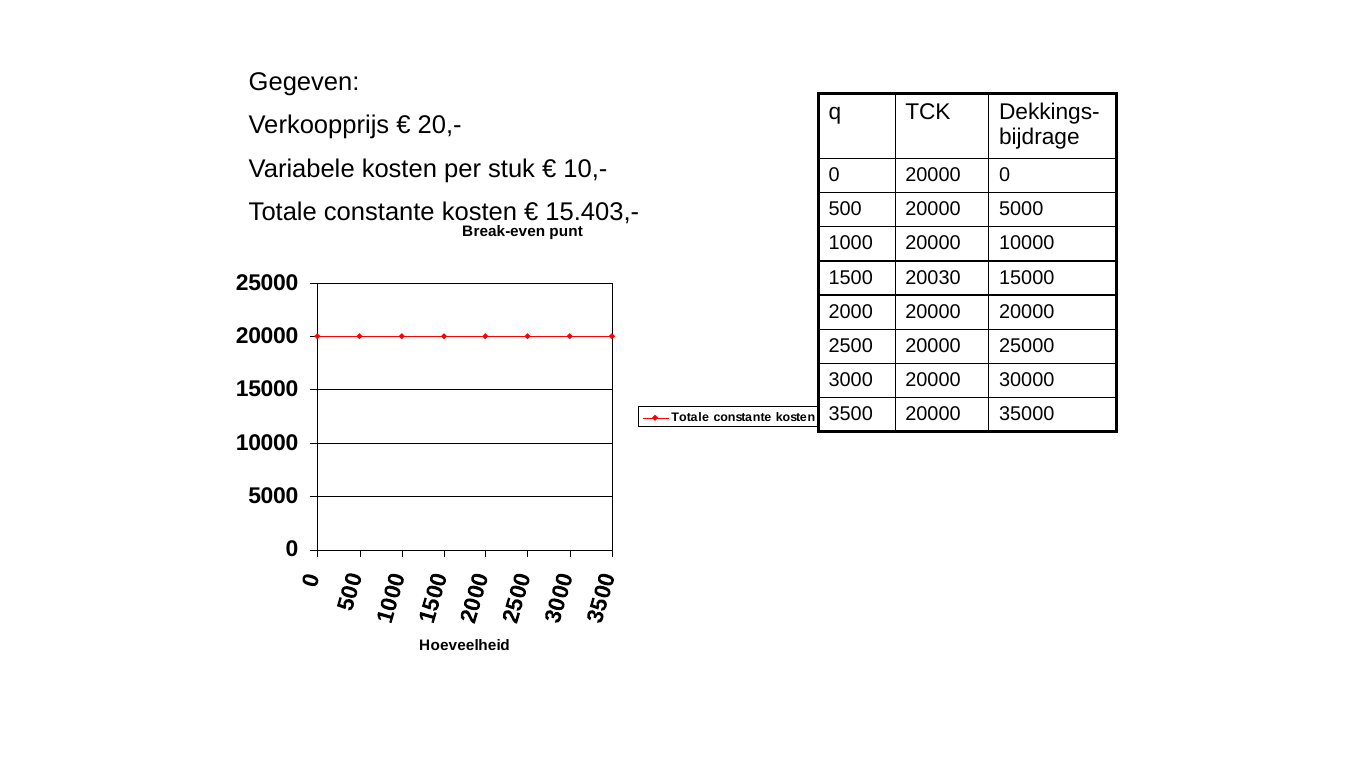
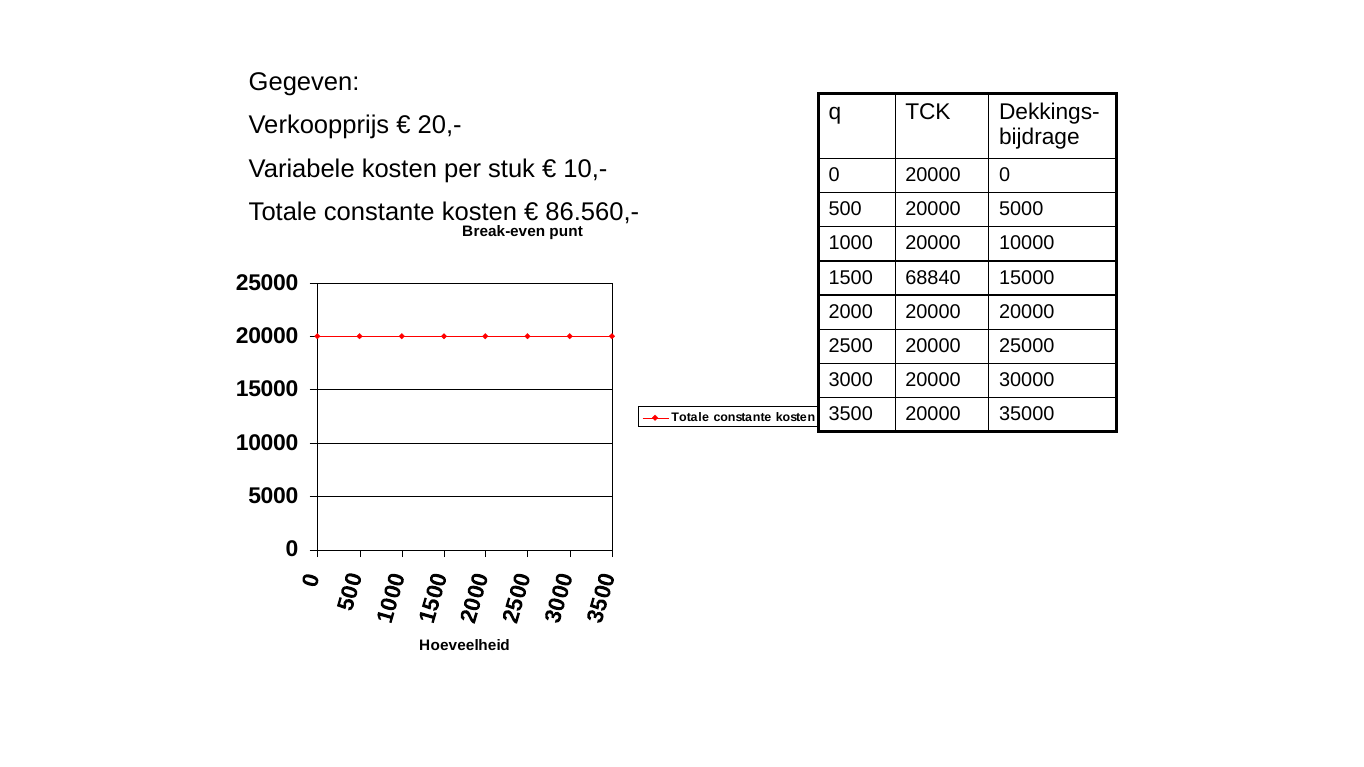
15.403,-: 15.403,- -> 86.560,-
20030: 20030 -> 68840
